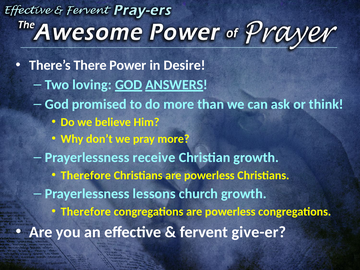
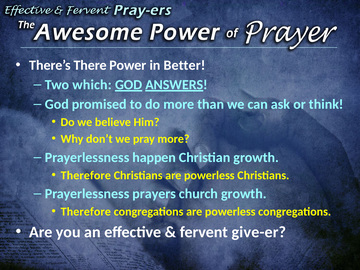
Desire: Desire -> Better
loving: loving -> which
receive: receive -> happen
lessons: lessons -> prayers
